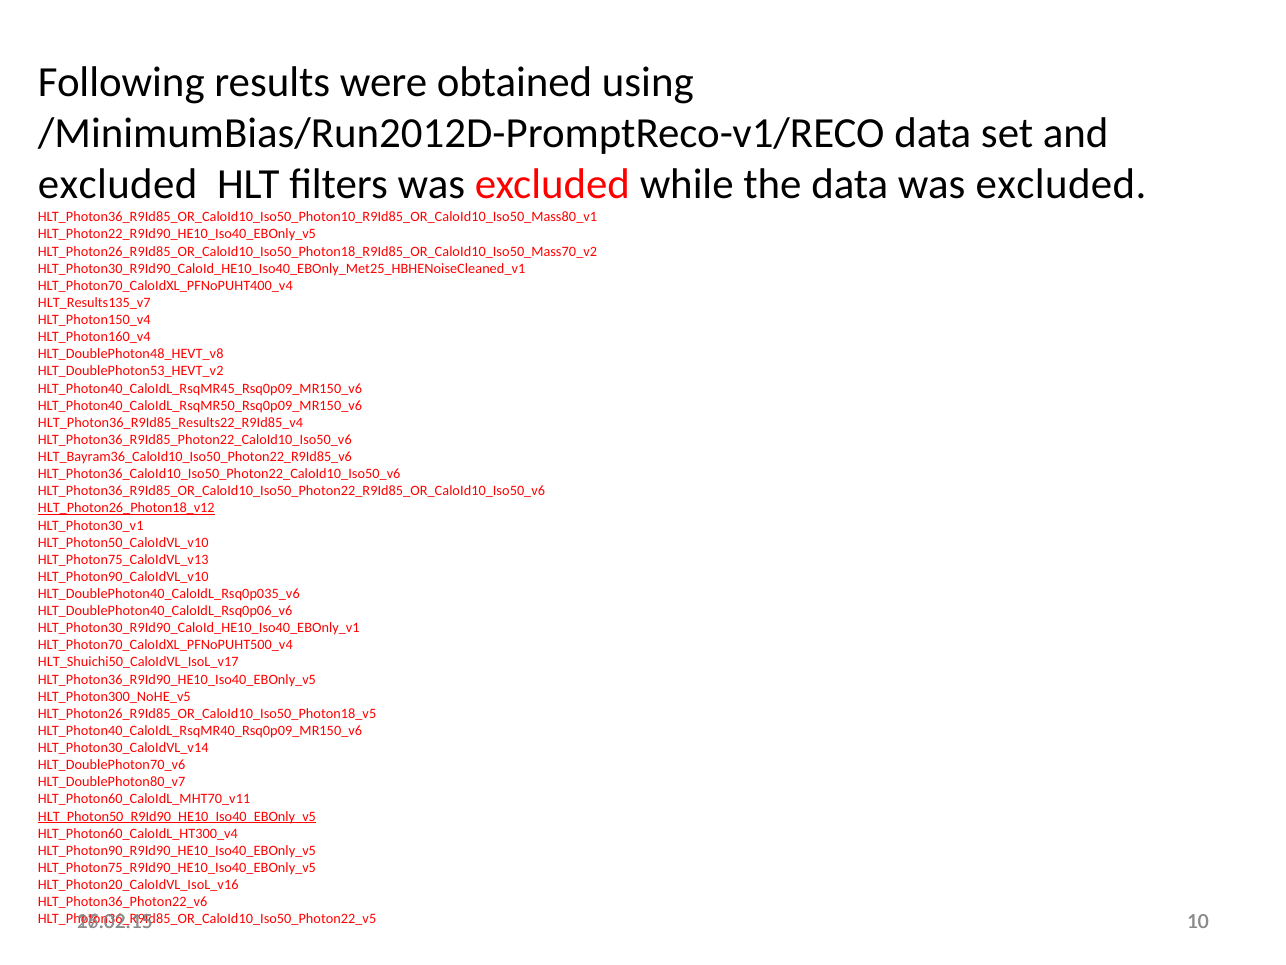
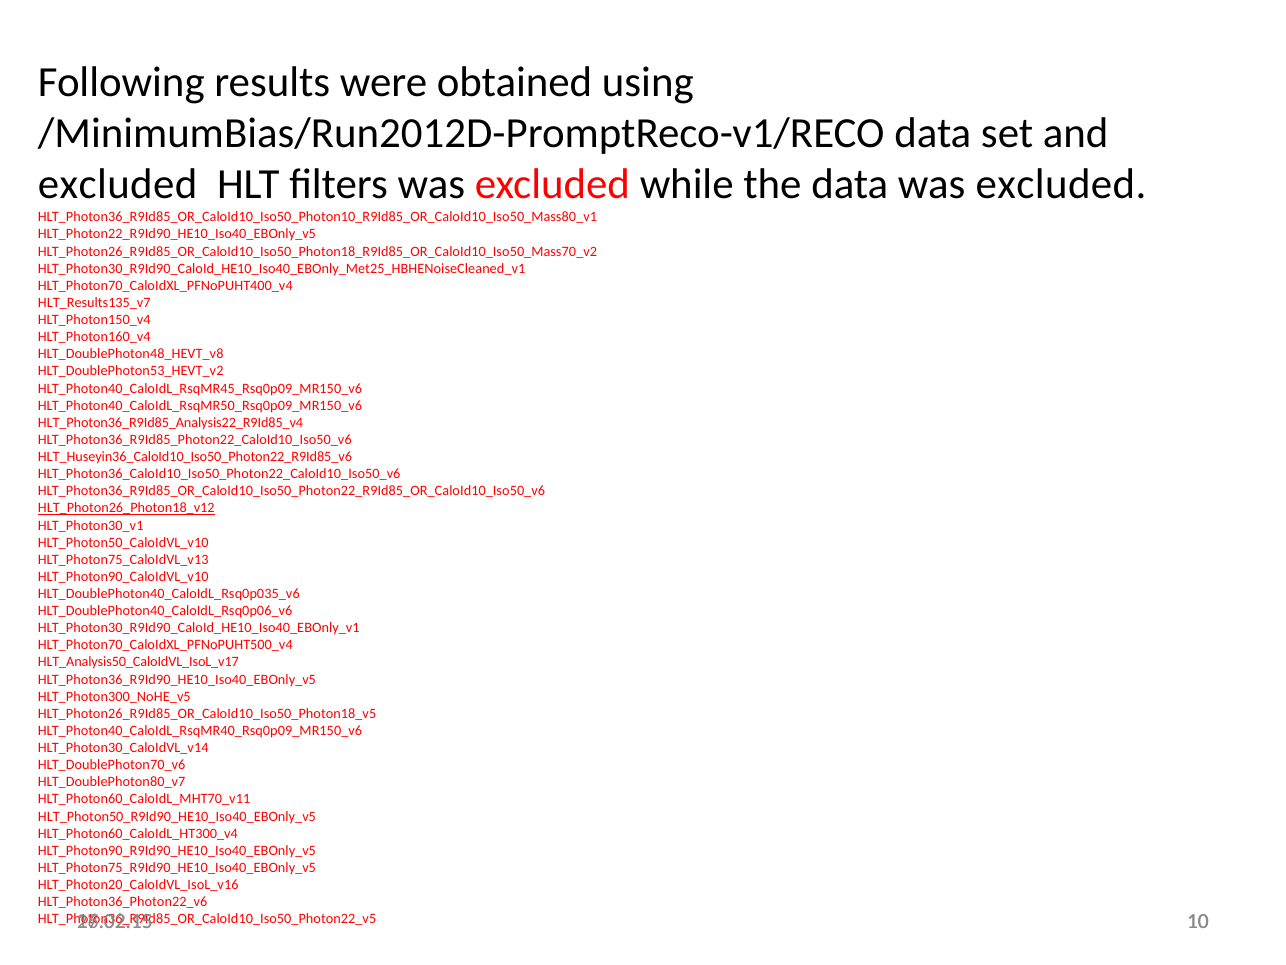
HLT_Photon36_R9Id85_Results22_R9Id85_v4: HLT_Photon36_R9Id85_Results22_R9Id85_v4 -> HLT_Photon36_R9Id85_Analysis22_R9Id85_v4
HLT_Bayram36_CaloId10_Iso50_Photon22_R9Id85_v6: HLT_Bayram36_CaloId10_Iso50_Photon22_R9Id85_v6 -> HLT_Huseyin36_CaloId10_Iso50_Photon22_R9Id85_v6
HLT_Shuichi50_CaloIdVL_IsoL_v17: HLT_Shuichi50_CaloIdVL_IsoL_v17 -> HLT_Analysis50_CaloIdVL_IsoL_v17
HLT_Photon50_R9Id90_HE10_Iso40_EBOnly_v5 underline: present -> none
